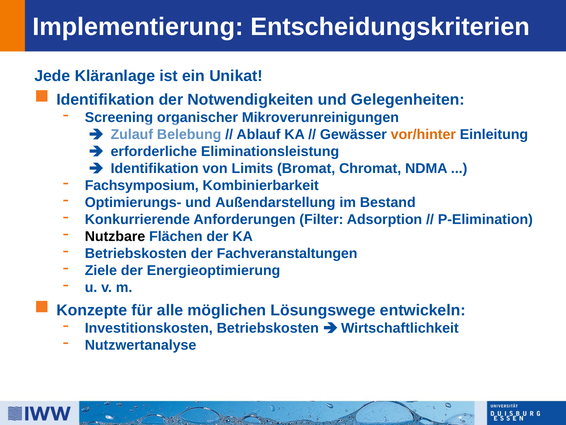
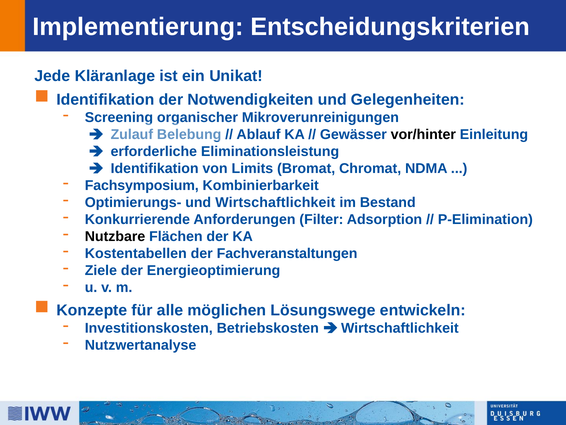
vor/hinter colour: orange -> black
und Außendarstellung: Außendarstellung -> Wirtschaftlichkeit
Betriebskosten at (136, 253): Betriebskosten -> Kostentabellen
